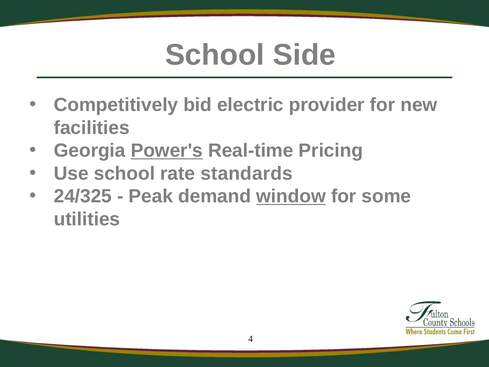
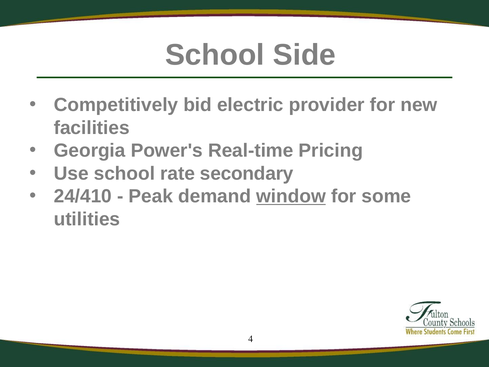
Power's underline: present -> none
standards: standards -> secondary
24/325: 24/325 -> 24/410
